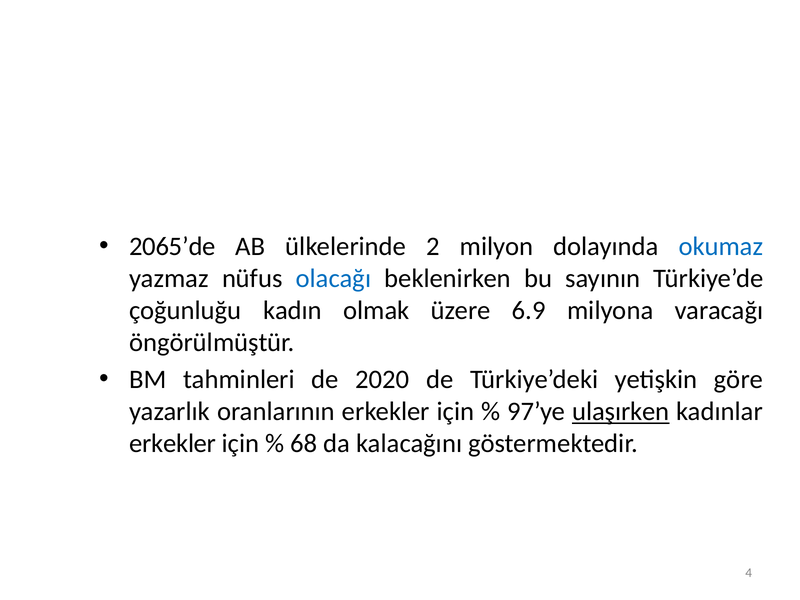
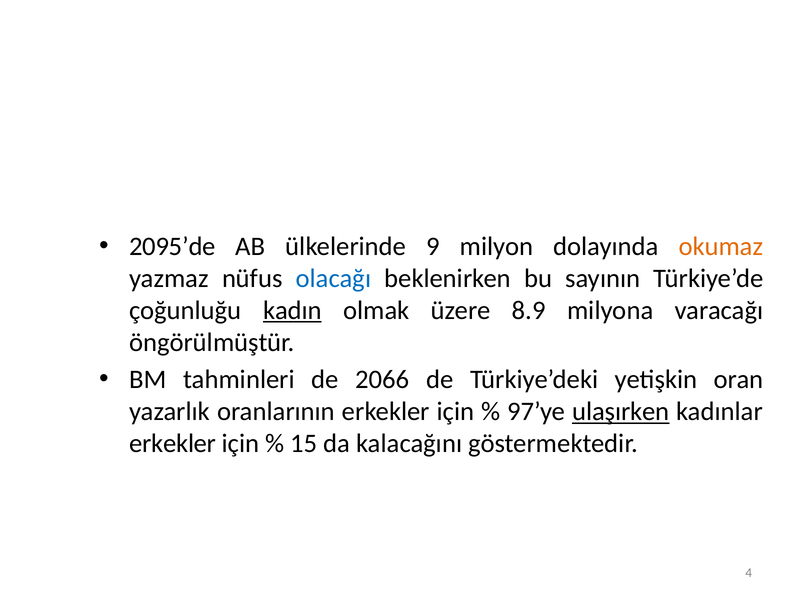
2065’de: 2065’de -> 2095’de
2: 2 -> 9
okumaz colour: blue -> orange
kadın underline: none -> present
6.9: 6.9 -> 8.9
2020: 2020 -> 2066
göre: göre -> oran
68: 68 -> 15
